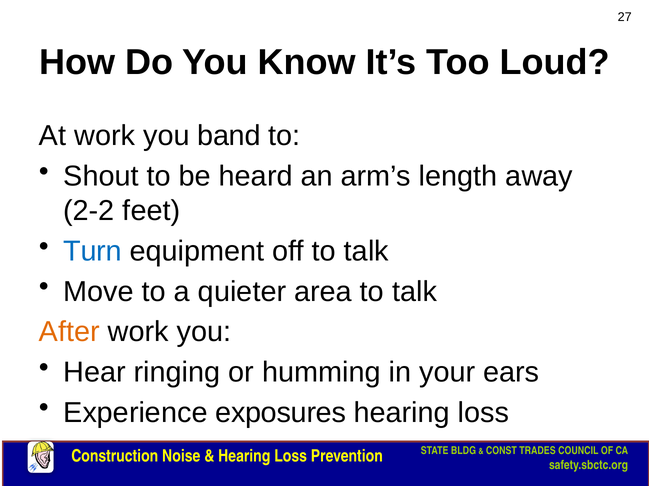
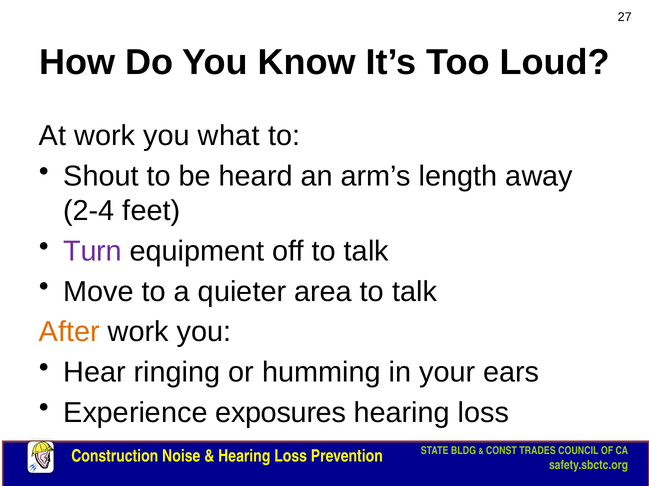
band: band -> what
2-2: 2-2 -> 2-4
Turn colour: blue -> purple
